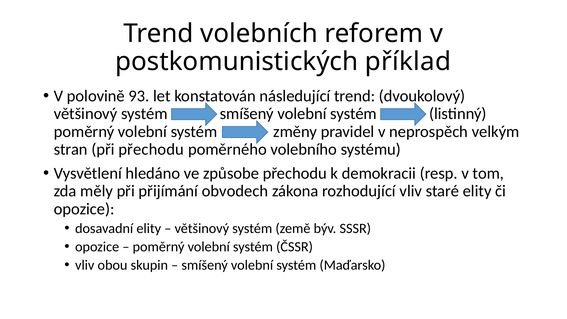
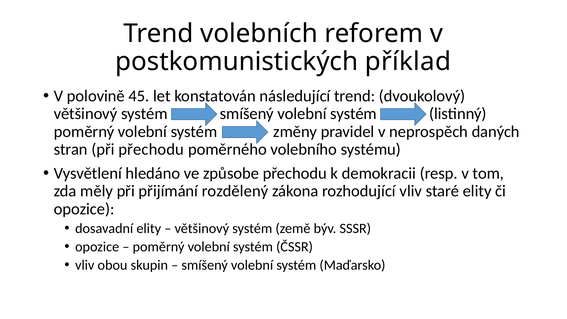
93: 93 -> 45
velkým: velkým -> daných
obvodech: obvodech -> rozdělený
